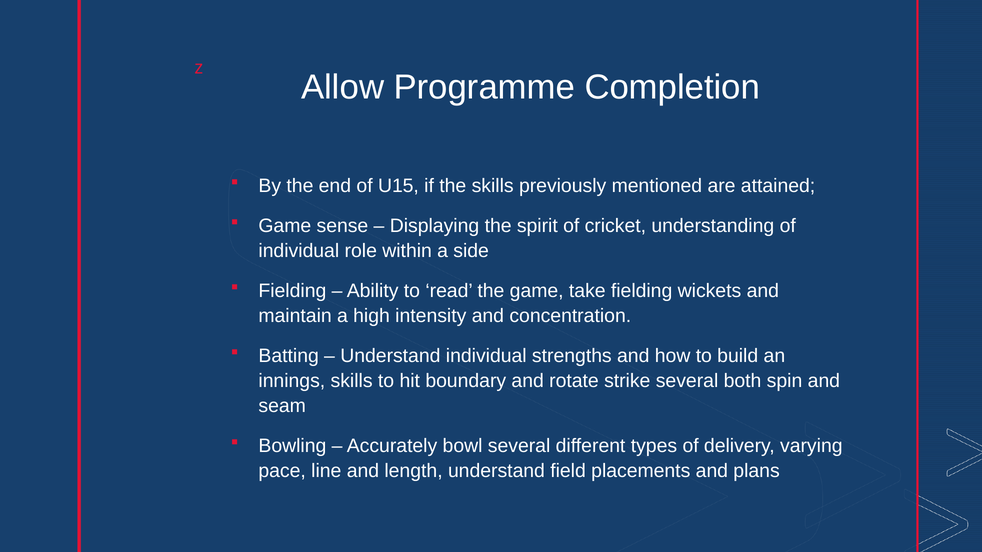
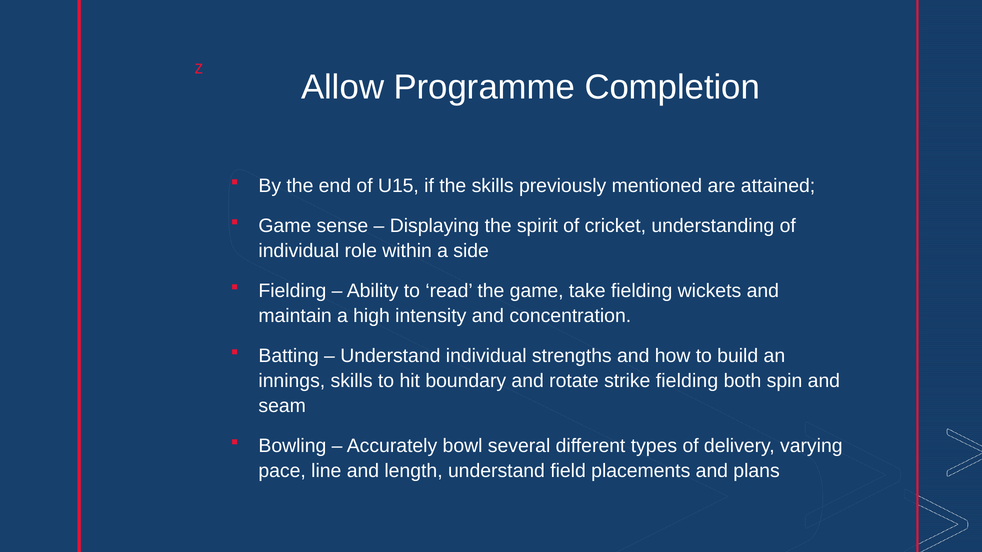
strike several: several -> fielding
